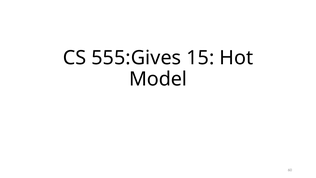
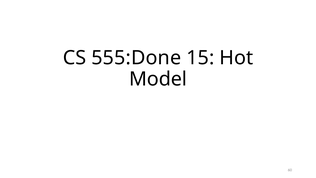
555:Gives: 555:Gives -> 555:Done
